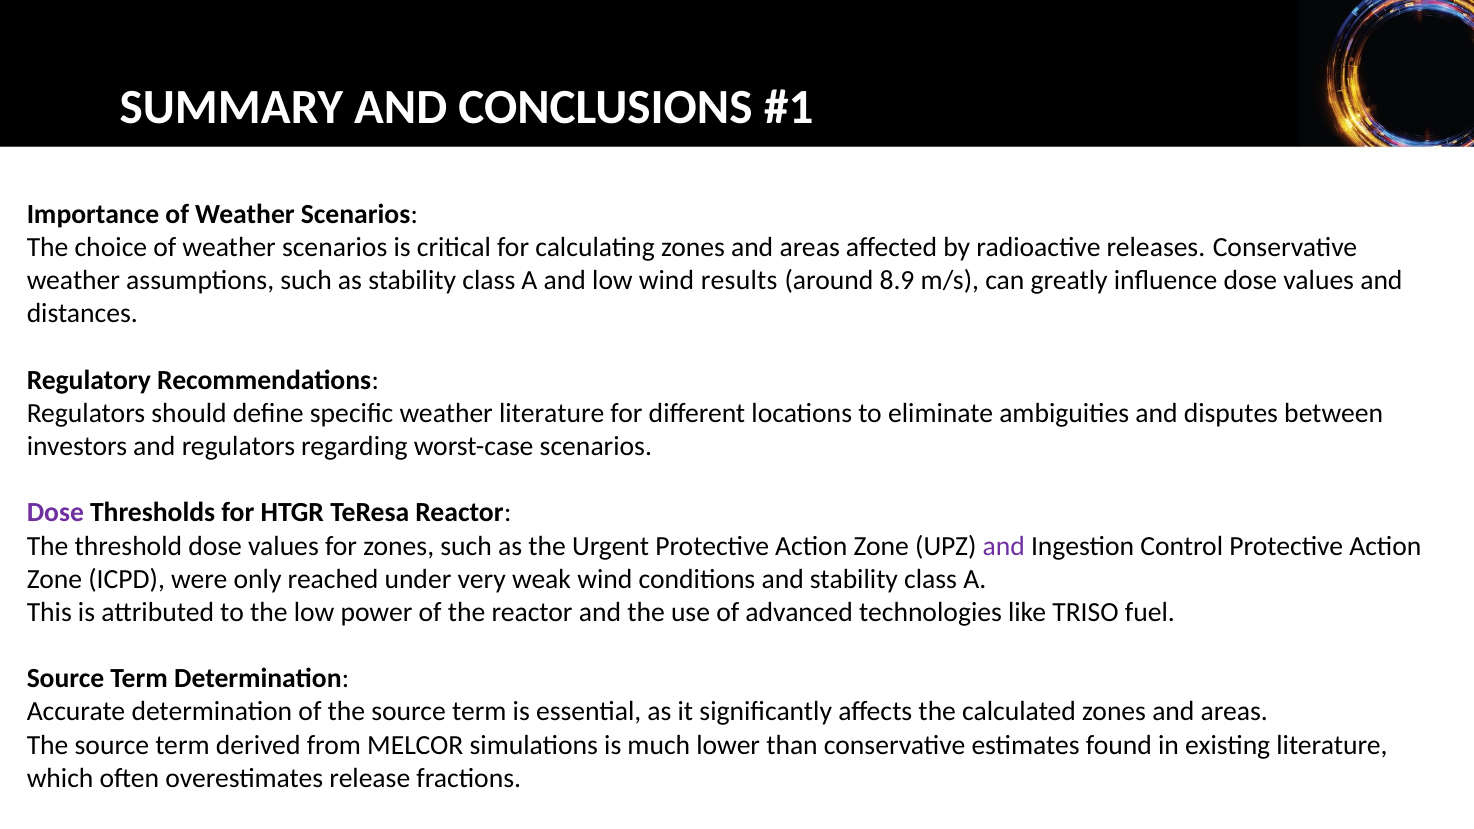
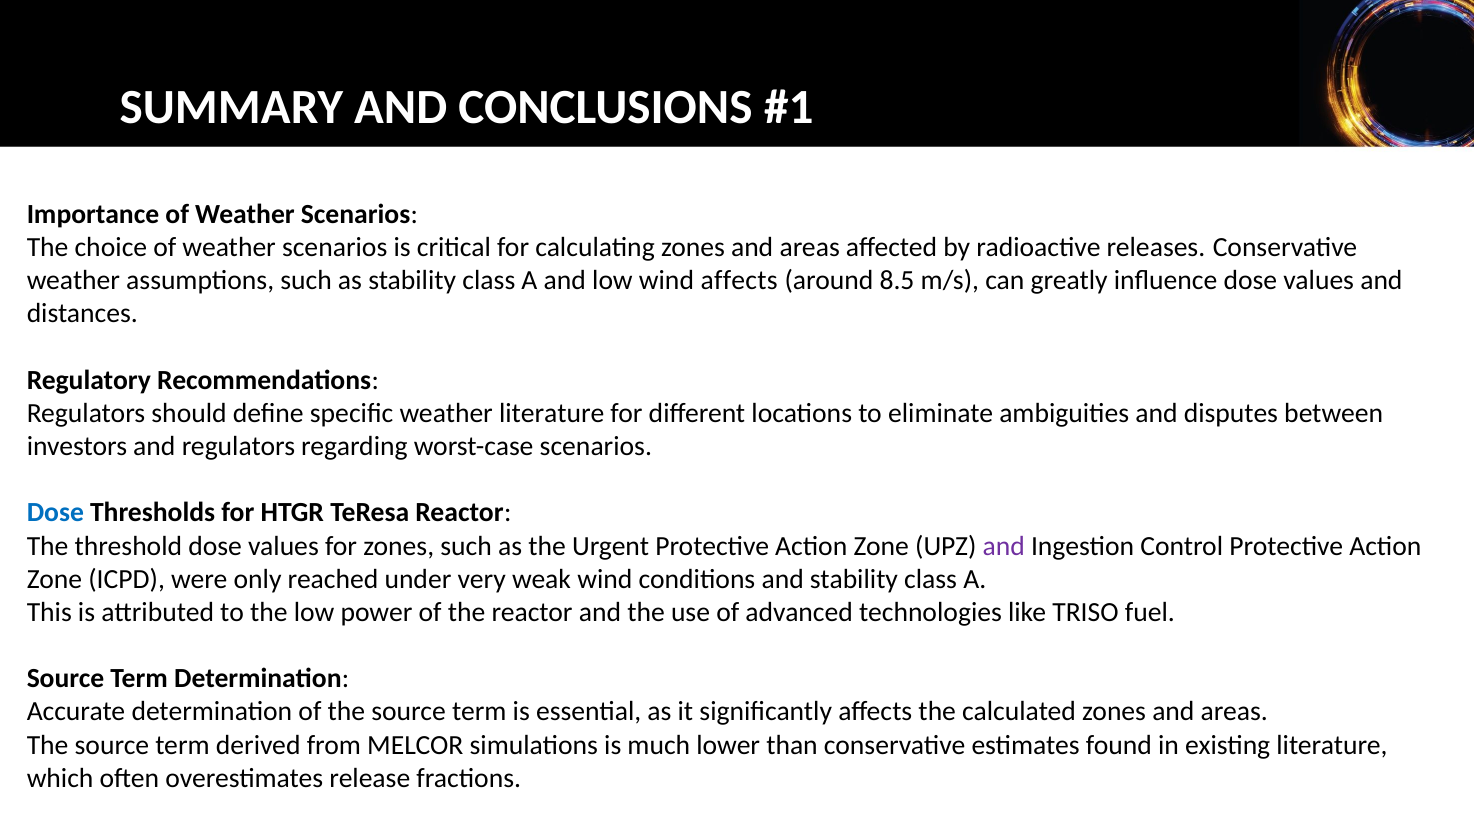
wind results: results -> affects
8.9: 8.9 -> 8.5
Dose at (55, 513) colour: purple -> blue
